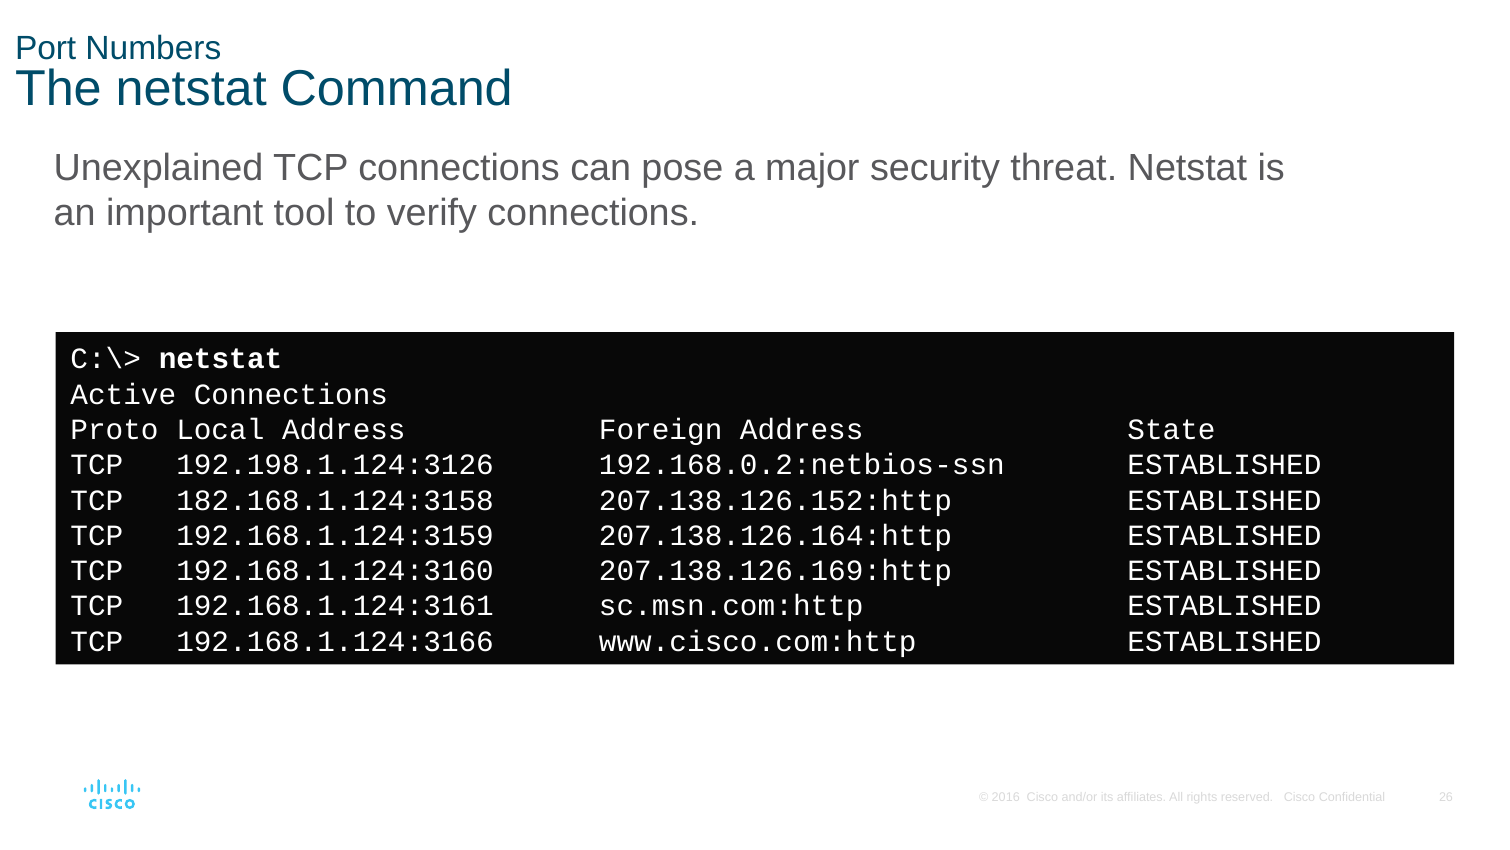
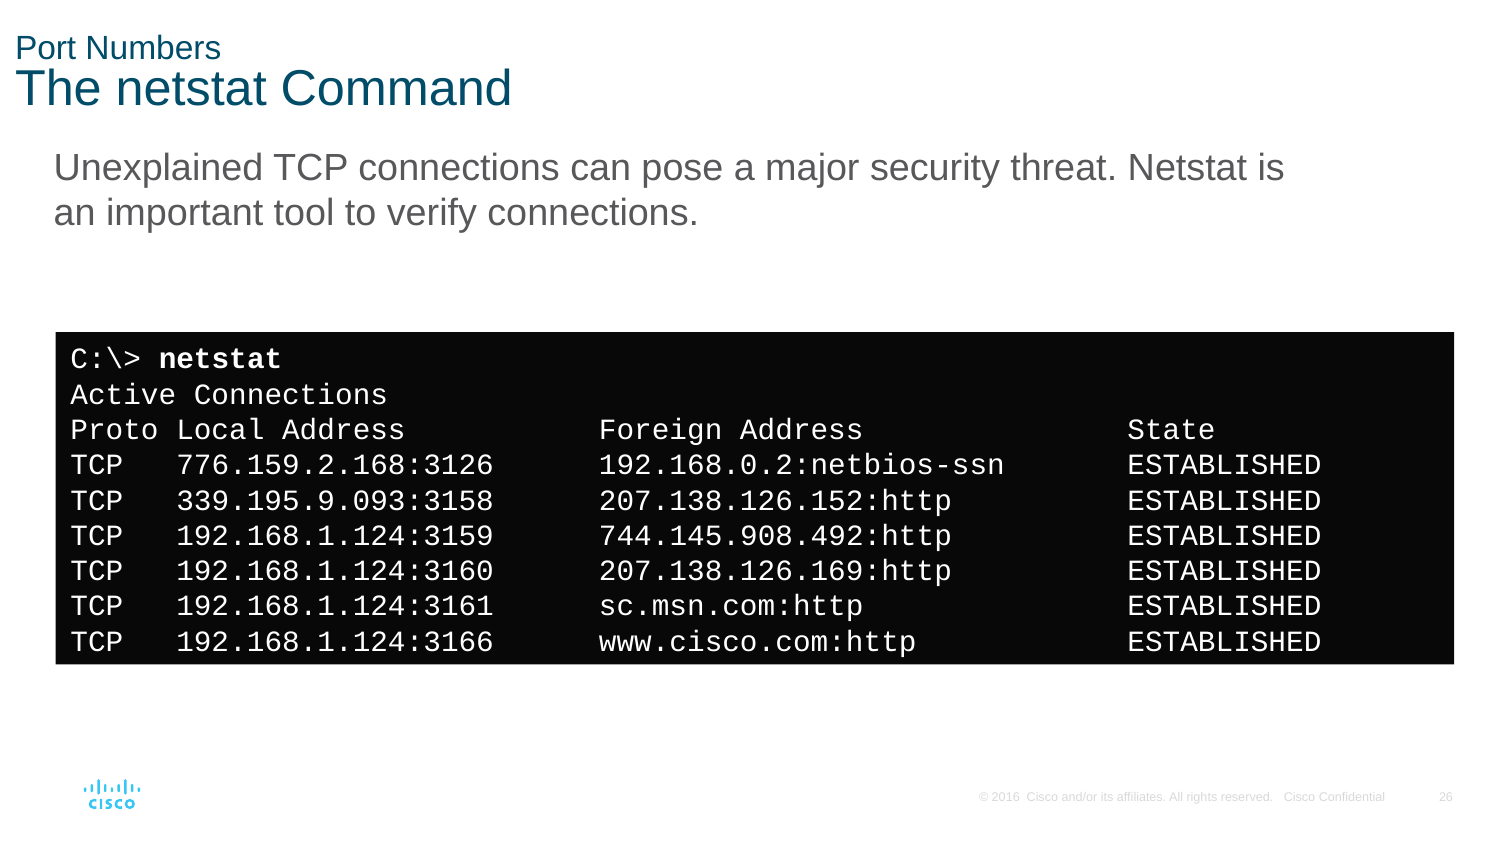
192.198.1.124:3126: 192.198.1.124:3126 -> 776.159.2.168:3126
182.168.1.124:3158: 182.168.1.124:3158 -> 339.195.9.093:3158
207.138.126.164:http: 207.138.126.164:http -> 744.145.908.492:http
